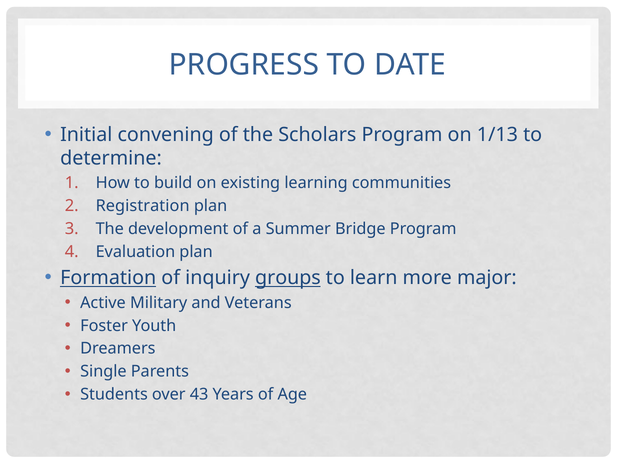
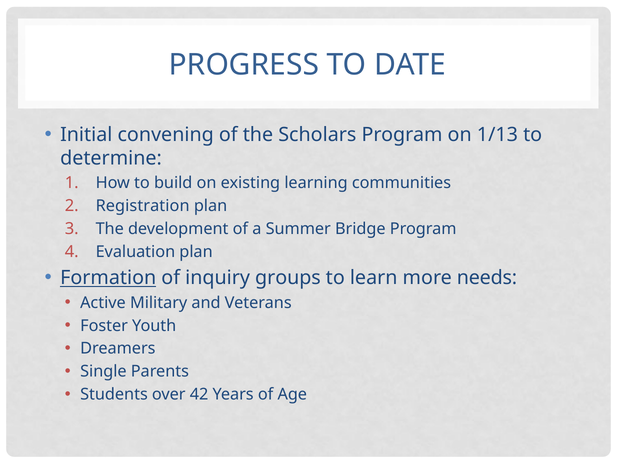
groups underline: present -> none
major: major -> needs
43: 43 -> 42
